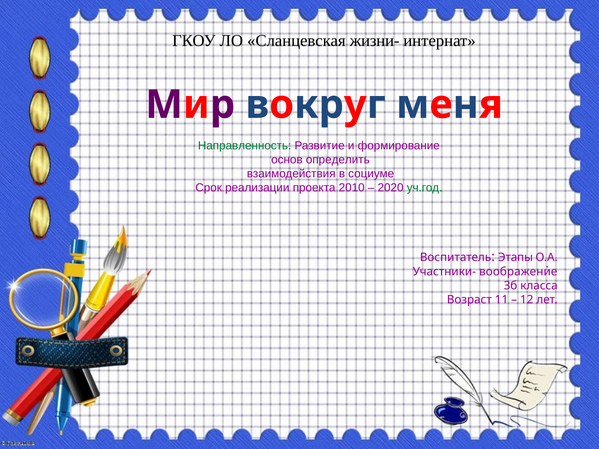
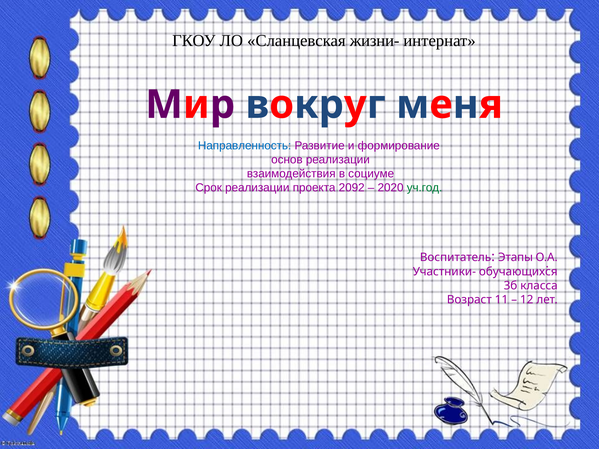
Направленность colour: green -> blue
основ определить: определить -> реализации
2010: 2010 -> 2092
воображение: воображение -> обучающихся
